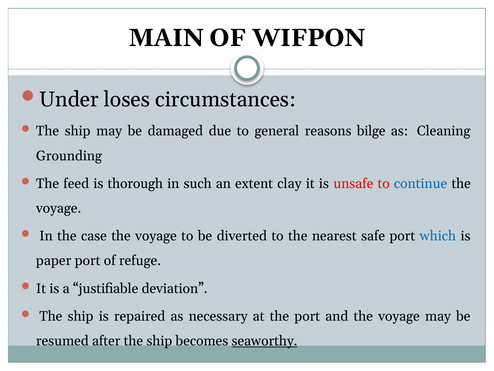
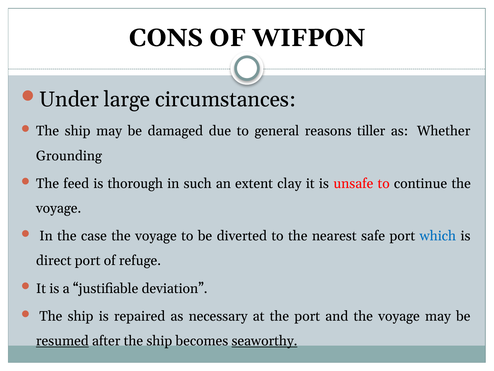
MAIN: MAIN -> CONS
loses: loses -> large
bilge: bilge -> tiller
Cleaning: Cleaning -> Whether
continue colour: blue -> black
paper: paper -> direct
resumed underline: none -> present
